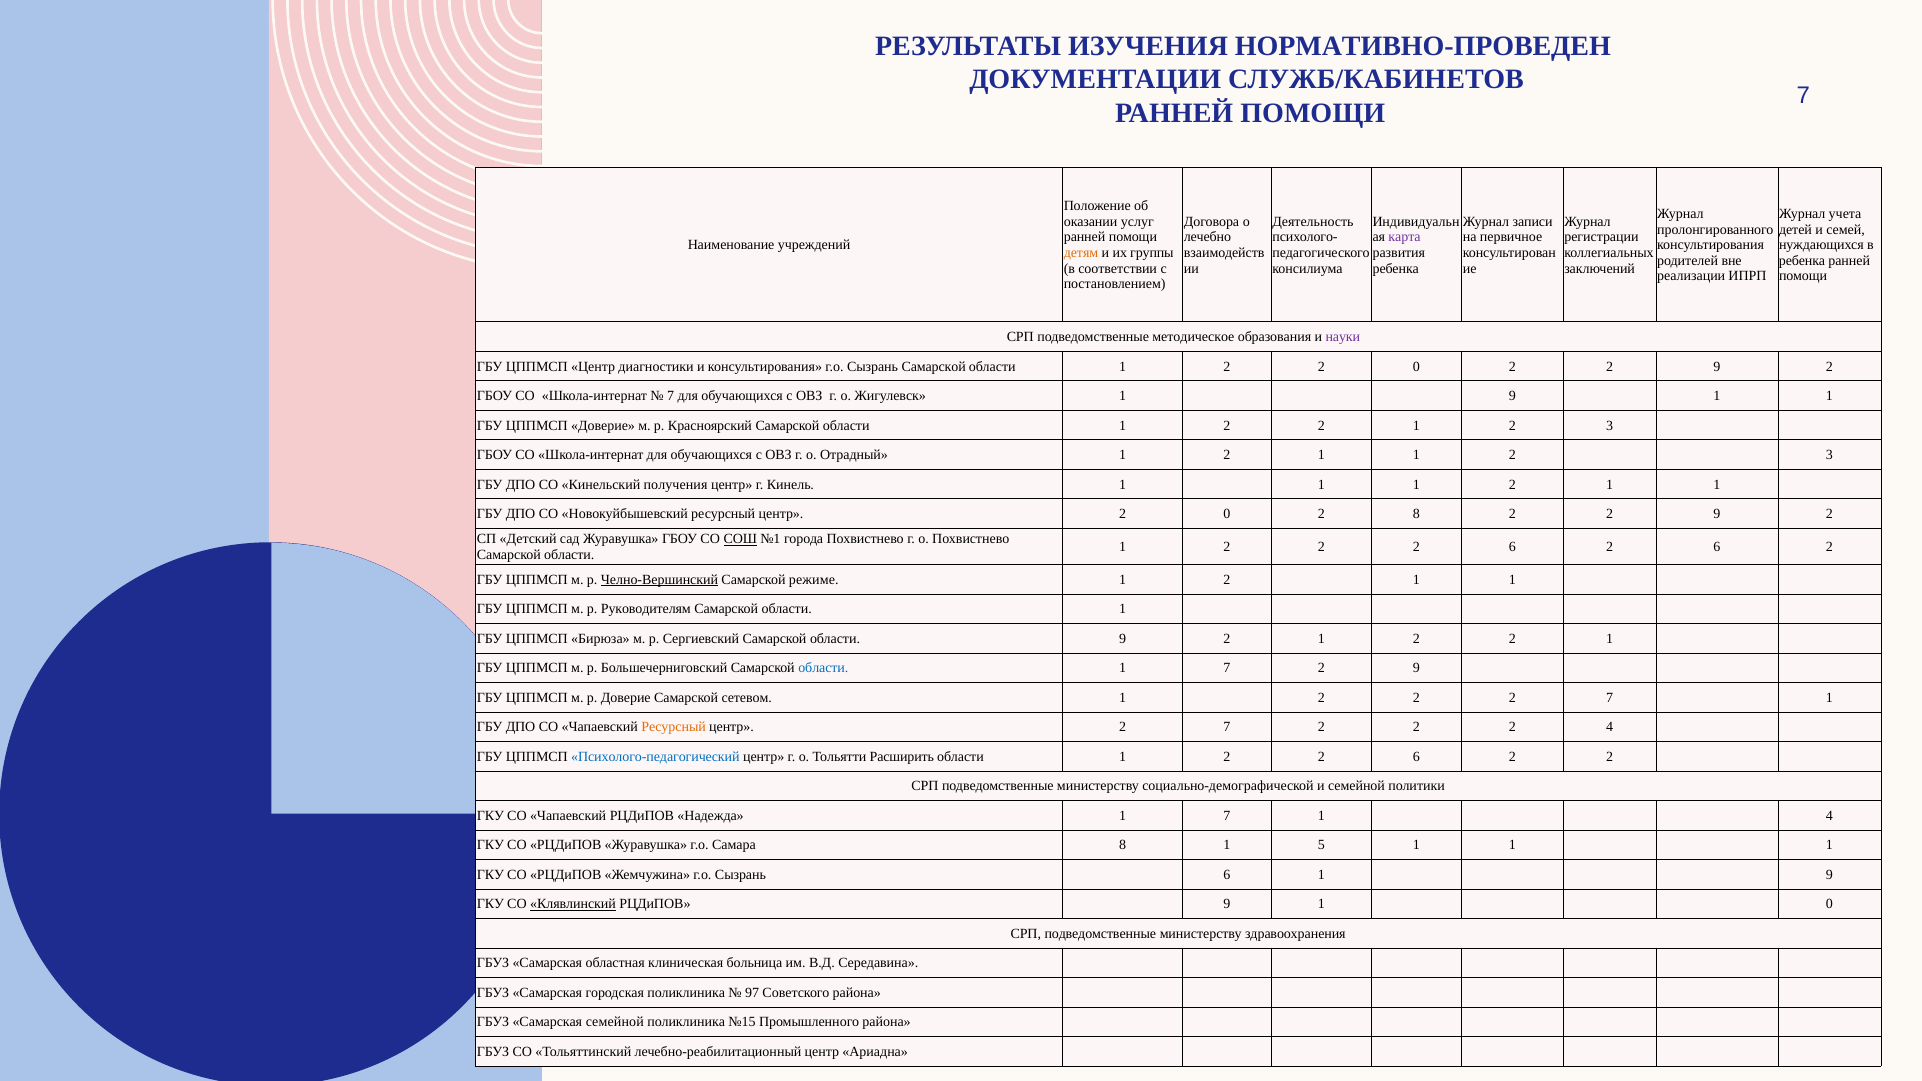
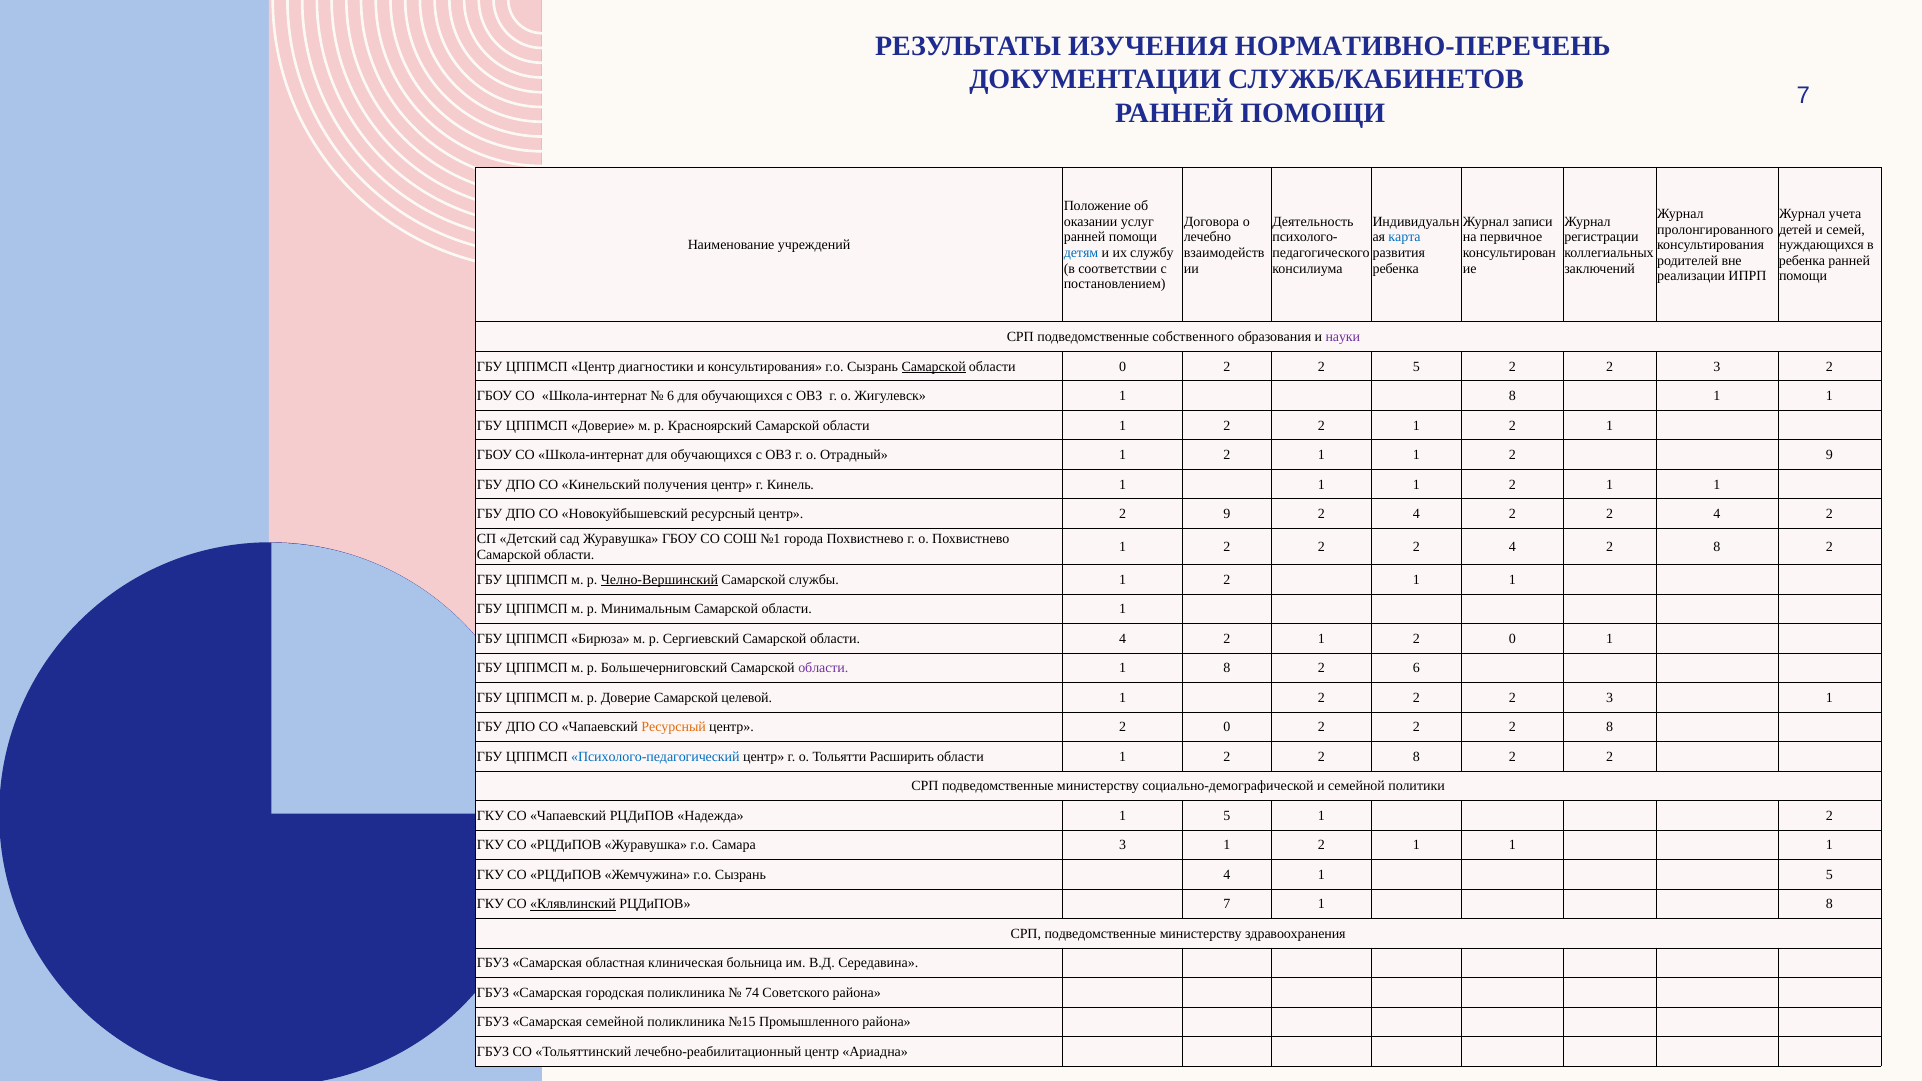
НОРМАТИВНО-ПРОВЕДЕН: НОРМАТИВНО-ПРОВЕДЕН -> НОРМАТИВНО-ПЕРЕЧЕНЬ
карта colour: purple -> blue
детям colour: orange -> blue
группы: группы -> службу
методическое: методическое -> собственного
Самарской at (934, 367) underline: none -> present
1 at (1123, 367): 1 -> 0
2 2 0: 0 -> 5
9 at (1717, 367): 9 -> 3
7 at (671, 396): 7 -> 6
Жигулевск 1 9: 9 -> 8
2 1 2 3: 3 -> 1
1 1 2 3: 3 -> 9
центр 2 0: 0 -> 9
8 at (1416, 514): 8 -> 4
9 at (1717, 514): 9 -> 4
СОШ underline: present -> none
2 2 2 6: 6 -> 4
6 at (1717, 547): 6 -> 8
режиме: режиме -> службы
Руководителям: Руководителям -> Минимальным
области 9: 9 -> 4
2 1 2 2: 2 -> 0
области at (823, 668) colour: blue -> purple
7 at (1227, 668): 7 -> 8
9 at (1416, 668): 9 -> 6
сетевом: сетевом -> целевой
2 2 2 7: 7 -> 3
центр 2 7: 7 -> 0
2 2 2 4: 4 -> 8
1 2 2 6: 6 -> 8
Надежда 1 7: 7 -> 5
4 at (1829, 816): 4 -> 2
Самара 8: 8 -> 3
5 at (1321, 845): 5 -> 2
Сызрань 6: 6 -> 4
9 at (1829, 875): 9 -> 5
РЦДиПОВ 9: 9 -> 7
0 at (1829, 904): 0 -> 8
97: 97 -> 74
